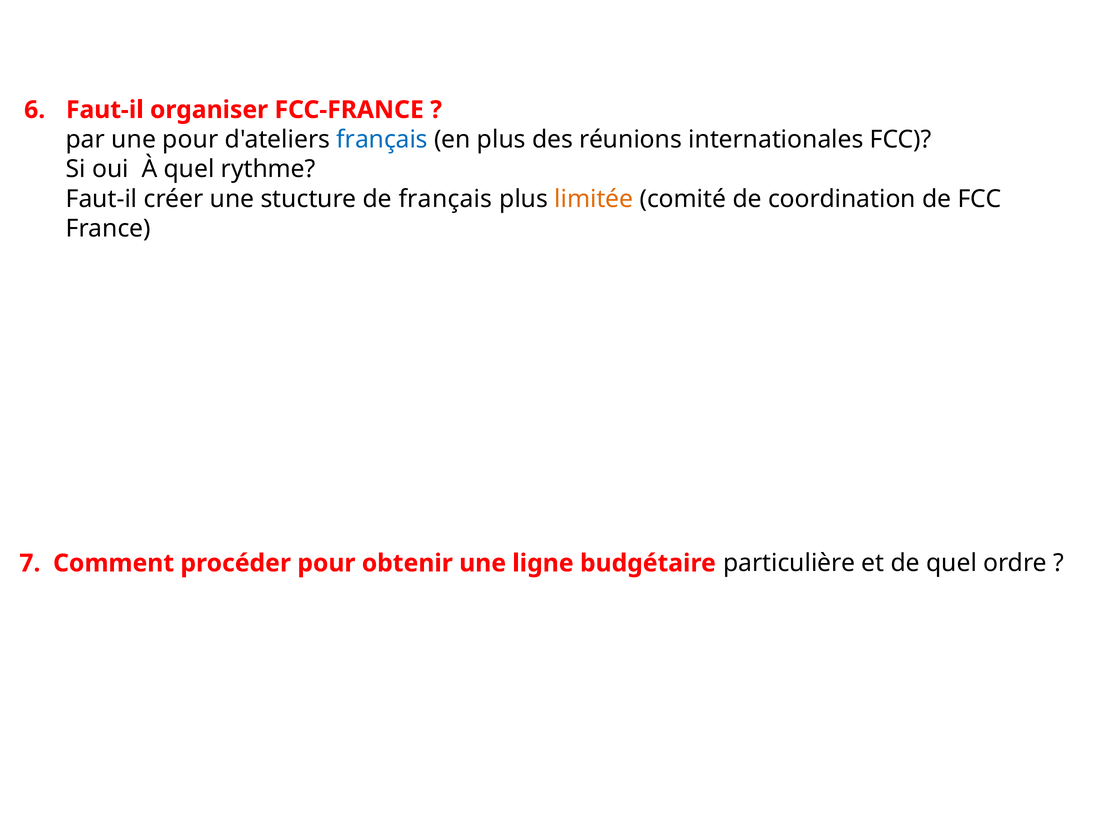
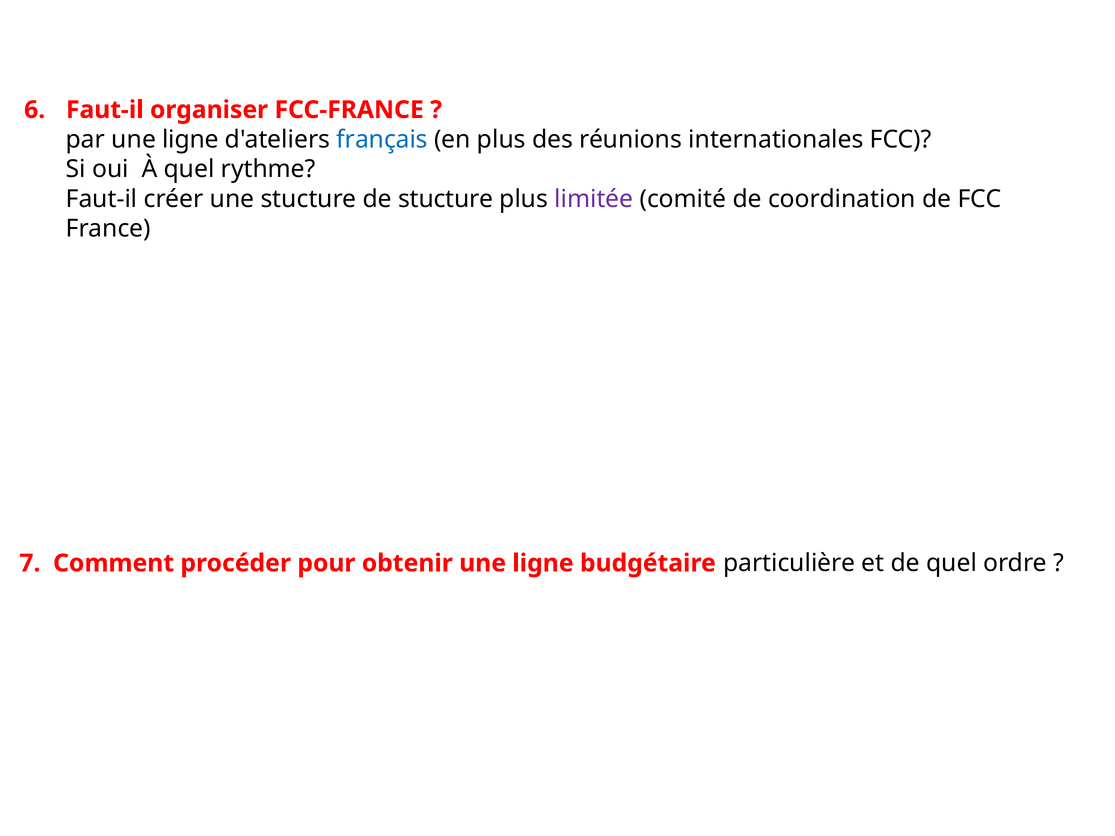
par une pour: pour -> ligne
de français: français -> stucture
limitée colour: orange -> purple
